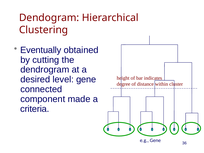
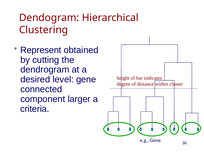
Eventually: Eventually -> Represent
made: made -> larger
